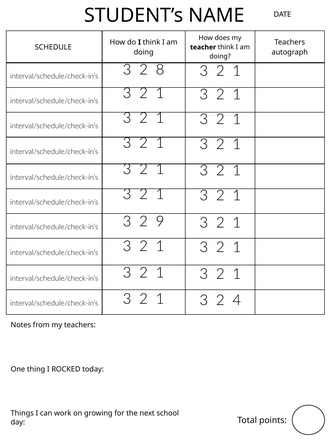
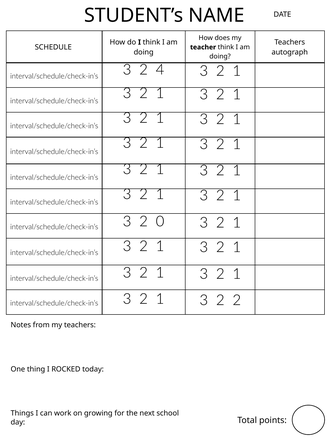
8: 8 -> 4
9: 9 -> 0
2 4: 4 -> 2
